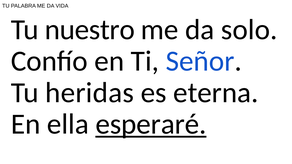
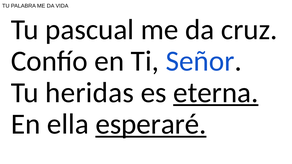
nuestro: nuestro -> pascual
solo: solo -> cruz
eterna underline: none -> present
